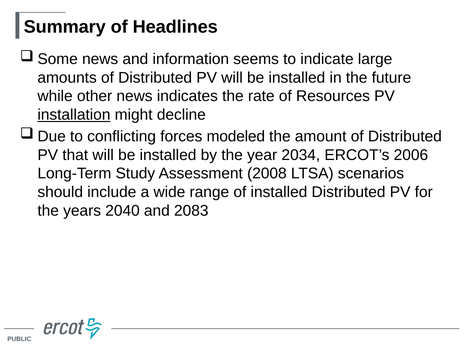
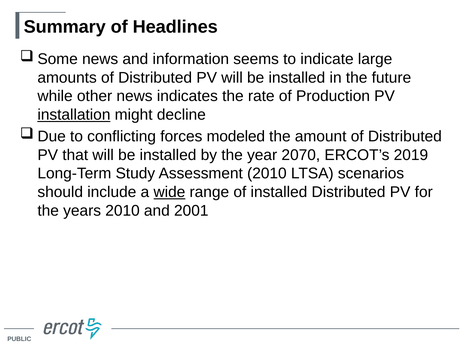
Resources: Resources -> Production
2034: 2034 -> 2070
2006: 2006 -> 2019
Assessment 2008: 2008 -> 2010
wide underline: none -> present
years 2040: 2040 -> 2010
2083: 2083 -> 2001
